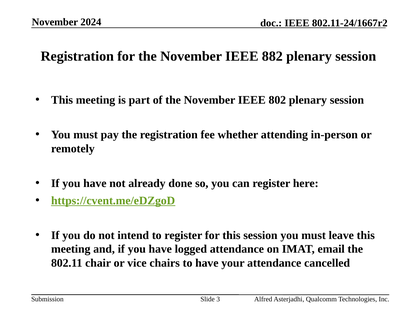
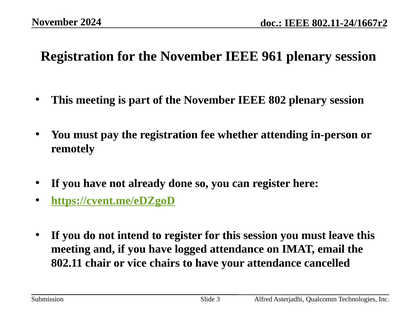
882: 882 -> 961
